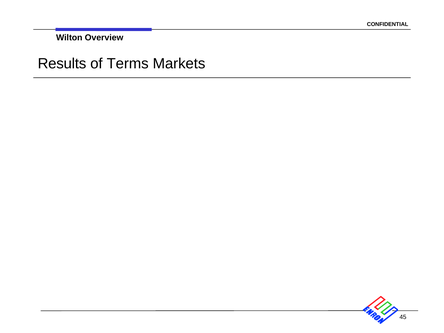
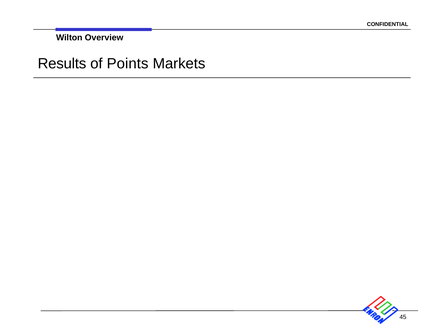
Terms: Terms -> Points
